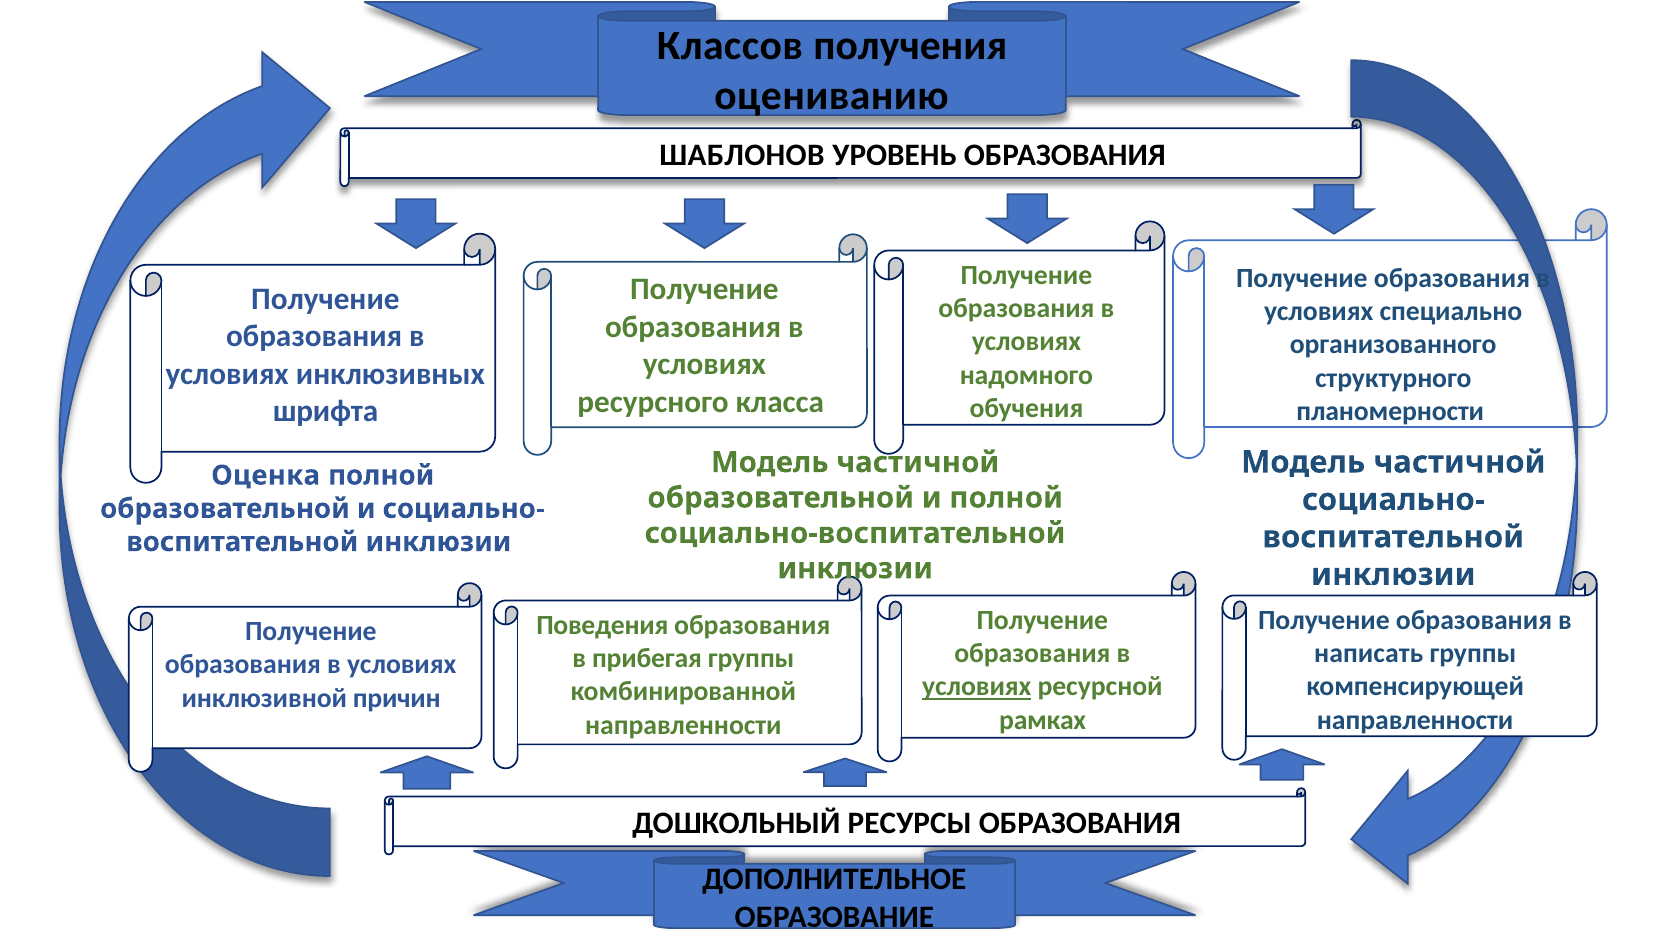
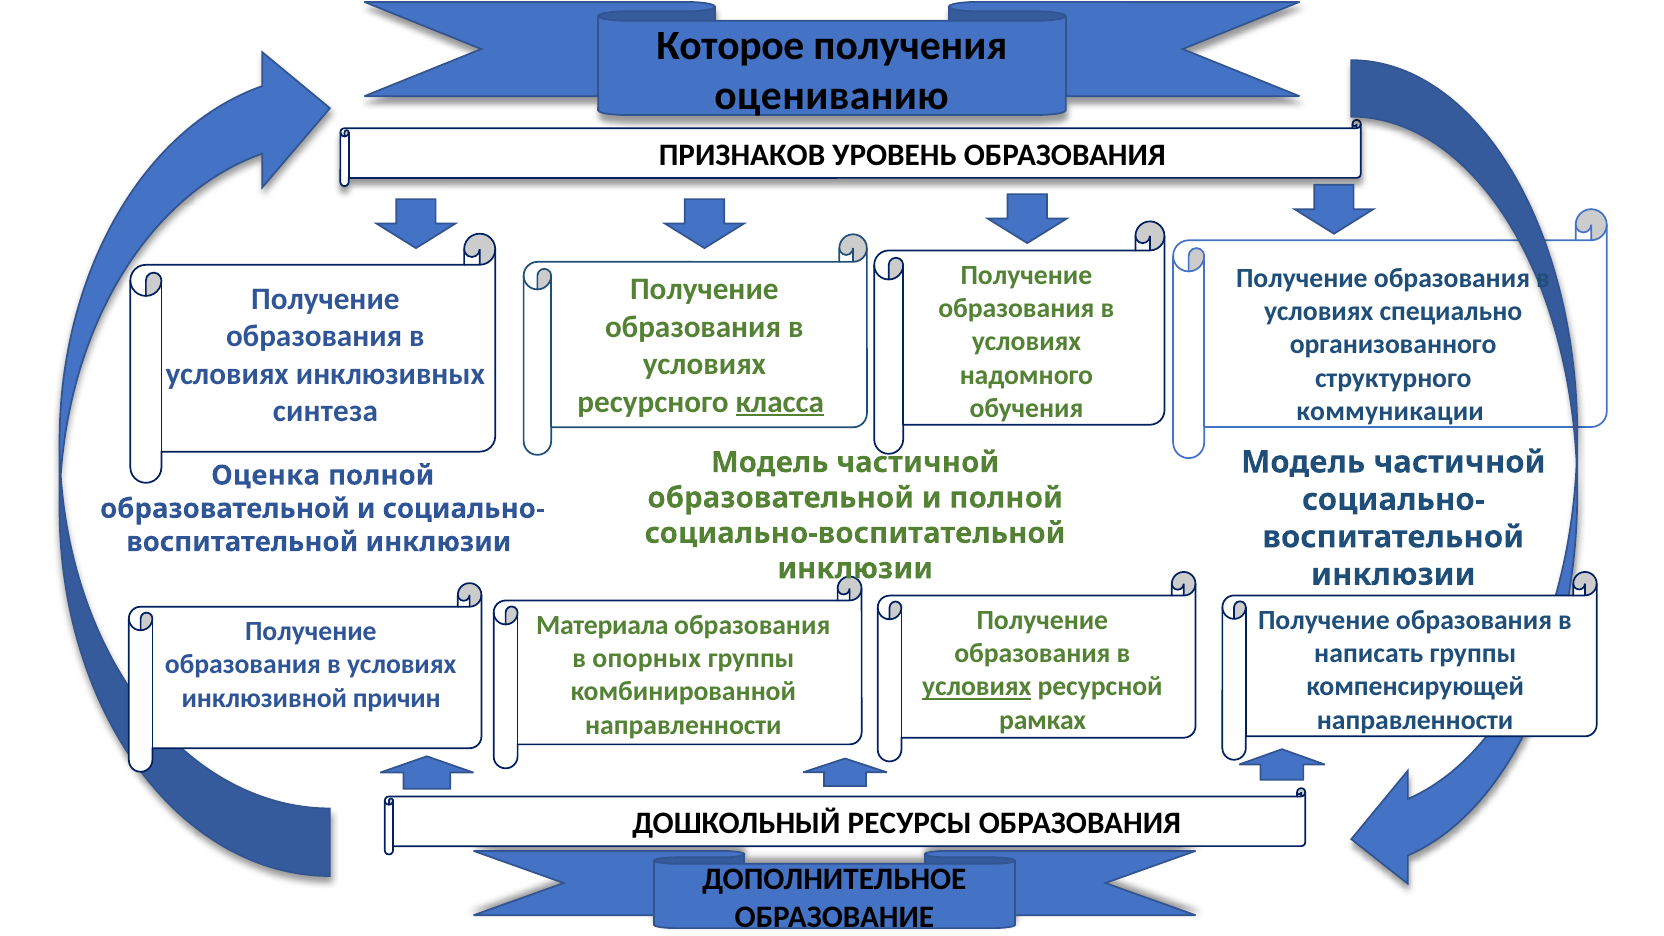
Классов: Классов -> Которое
ШАБЛОНОВ: ШАБЛОНОВ -> ПРИЗНАКОВ
класса underline: none -> present
шрифта: шрифта -> синтеза
планомерности: планомерности -> коммуникации
Поведения: Поведения -> Материала
прибегая: прибегая -> опорных
